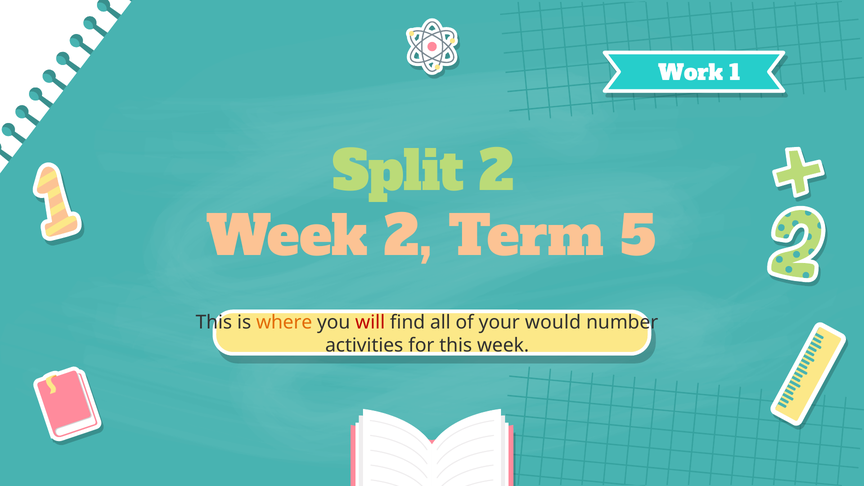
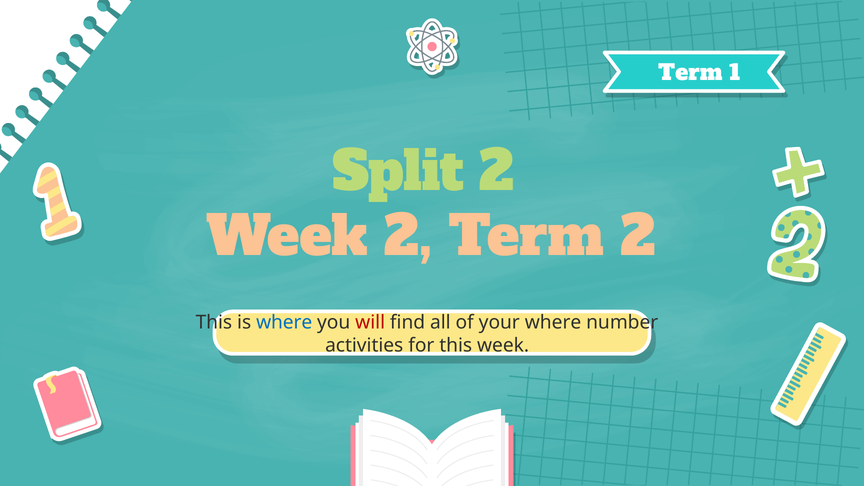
Work at (691, 73): Work -> Term
Term 5: 5 -> 2
where at (284, 322) colour: orange -> blue
your would: would -> where
